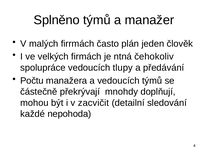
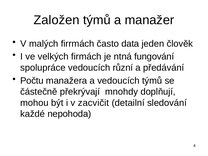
Splněno: Splněno -> Založen
plán: plán -> data
čehokoliv: čehokoliv -> fungování
tlupy: tlupy -> různí
